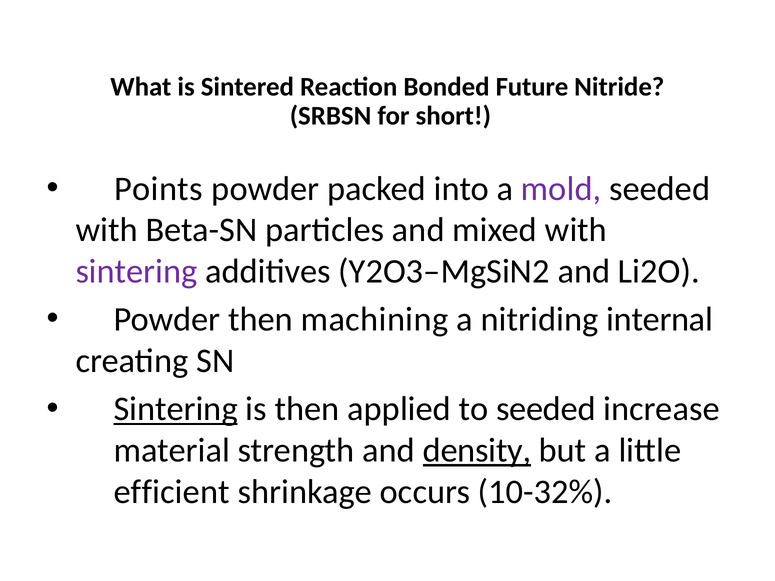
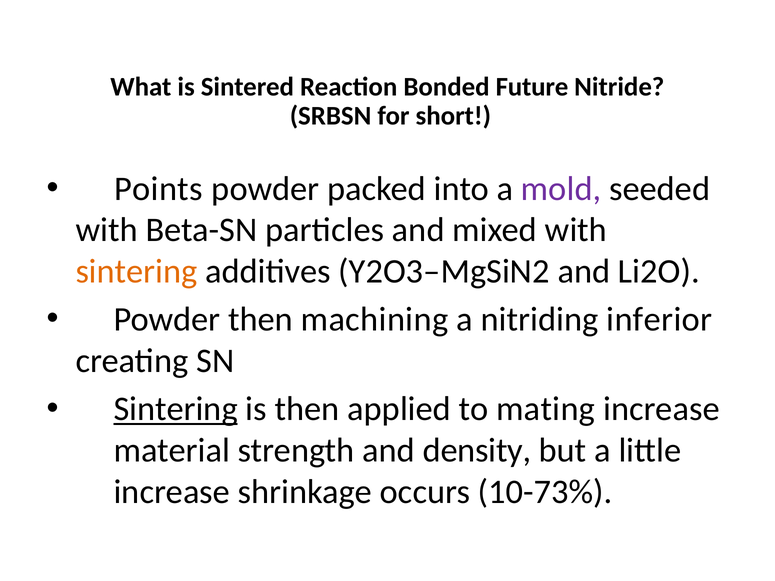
sintering at (136, 271) colour: purple -> orange
internal: internal -> inferior
to seeded: seeded -> mating
density underline: present -> none
efficient at (172, 492): efficient -> increase
10-32%: 10-32% -> 10-73%
